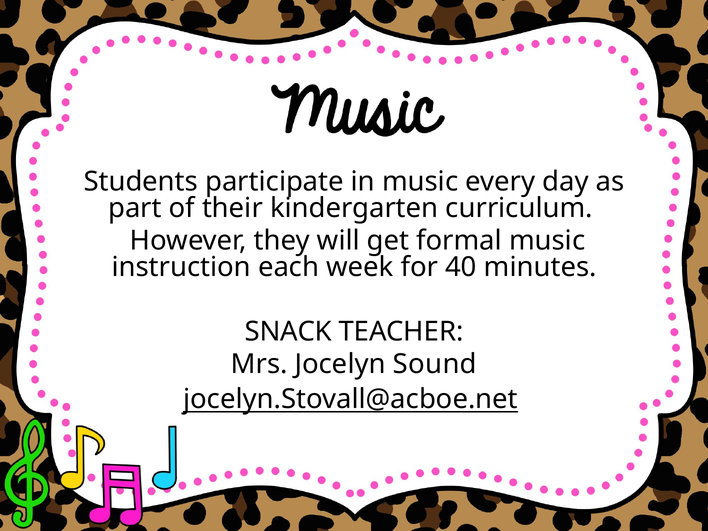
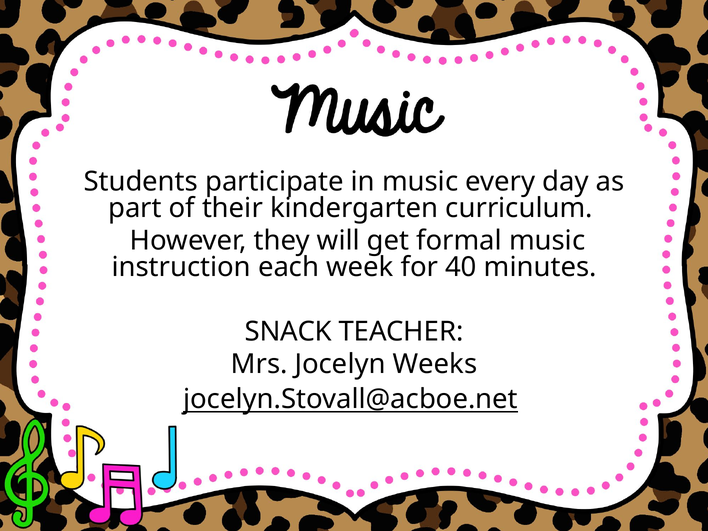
Sound: Sound -> Weeks
